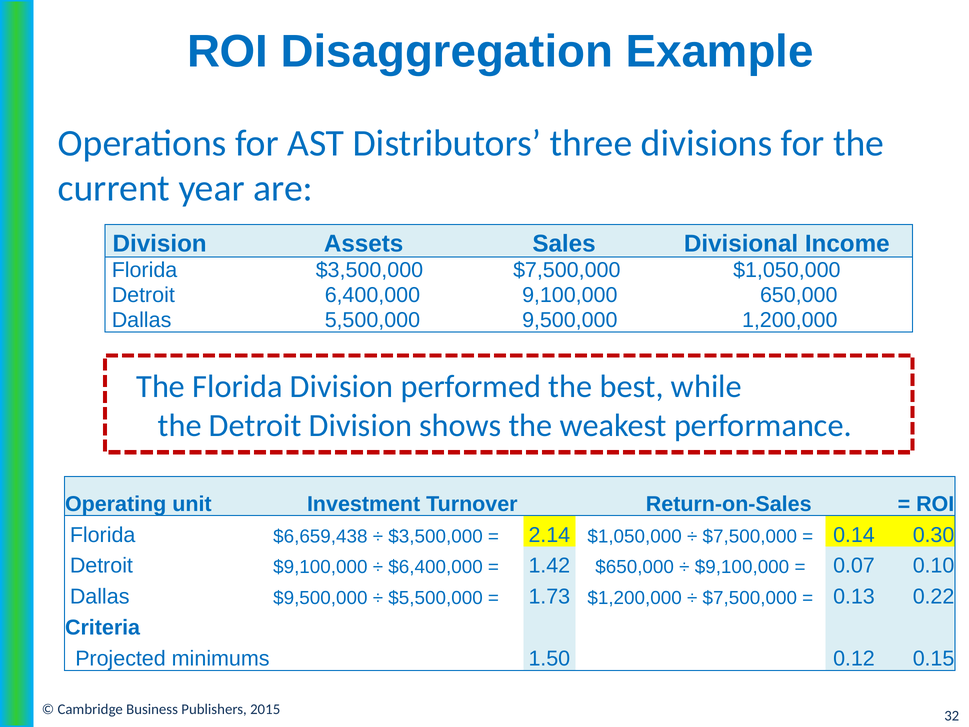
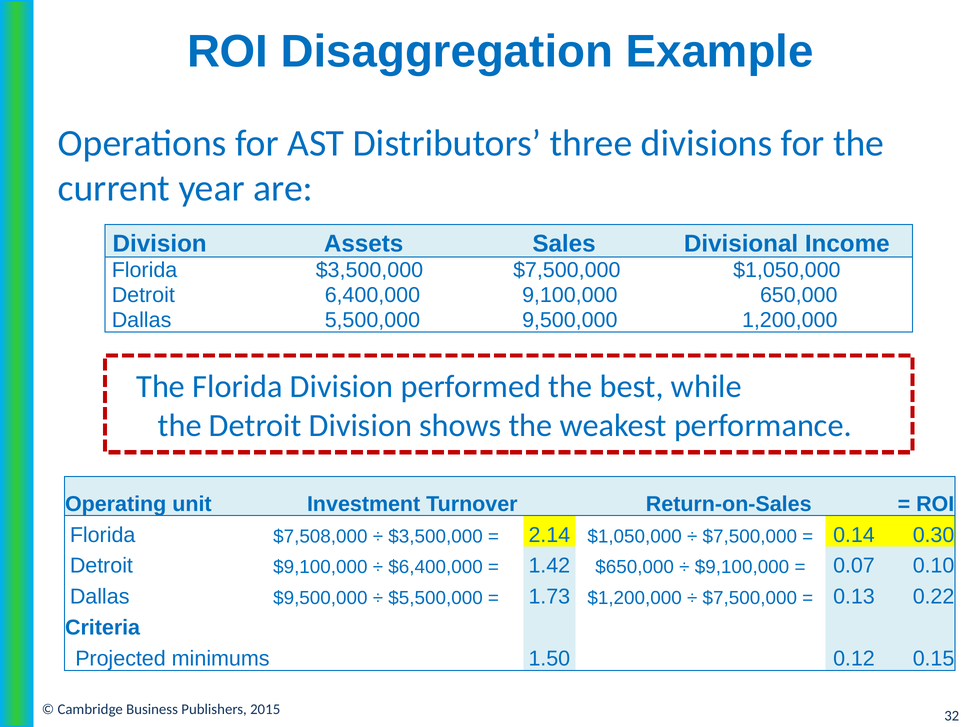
$6,659,438: $6,659,438 -> $7,508,000
